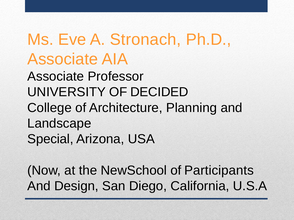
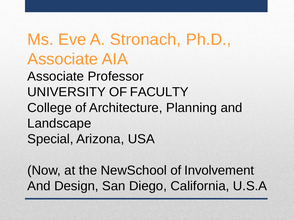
DECIDED: DECIDED -> FACULTY
Participants: Participants -> Involvement
